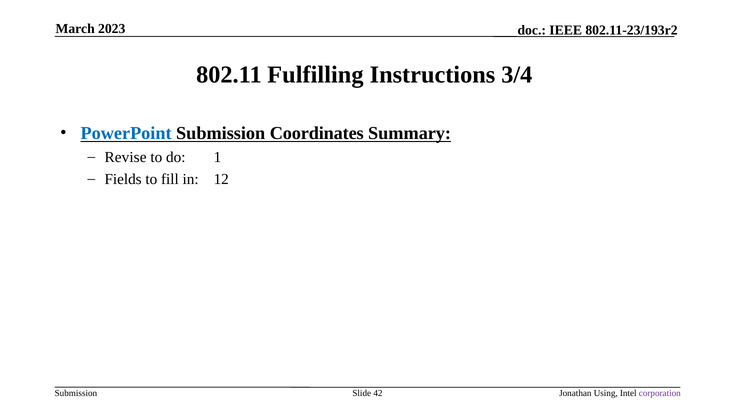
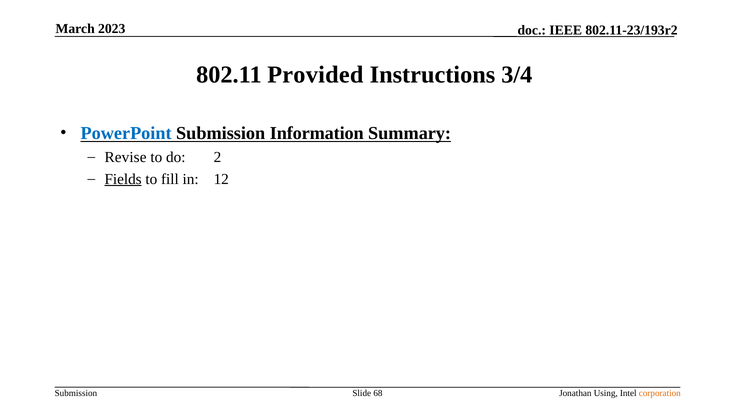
Fulfilling: Fulfilling -> Provided
Coordinates: Coordinates -> Information
1: 1 -> 2
Fields underline: none -> present
42: 42 -> 68
corporation colour: purple -> orange
